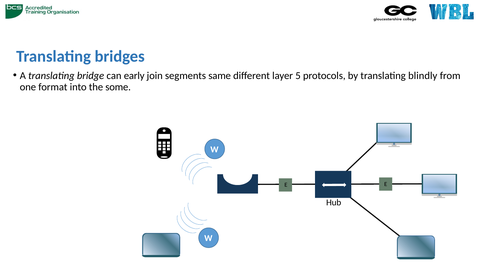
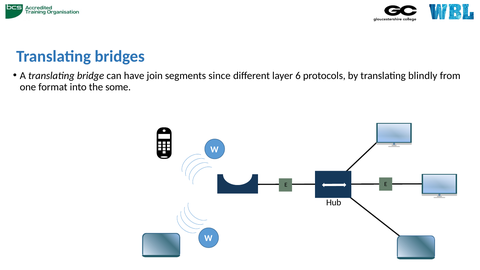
early: early -> have
same: same -> since
5: 5 -> 6
